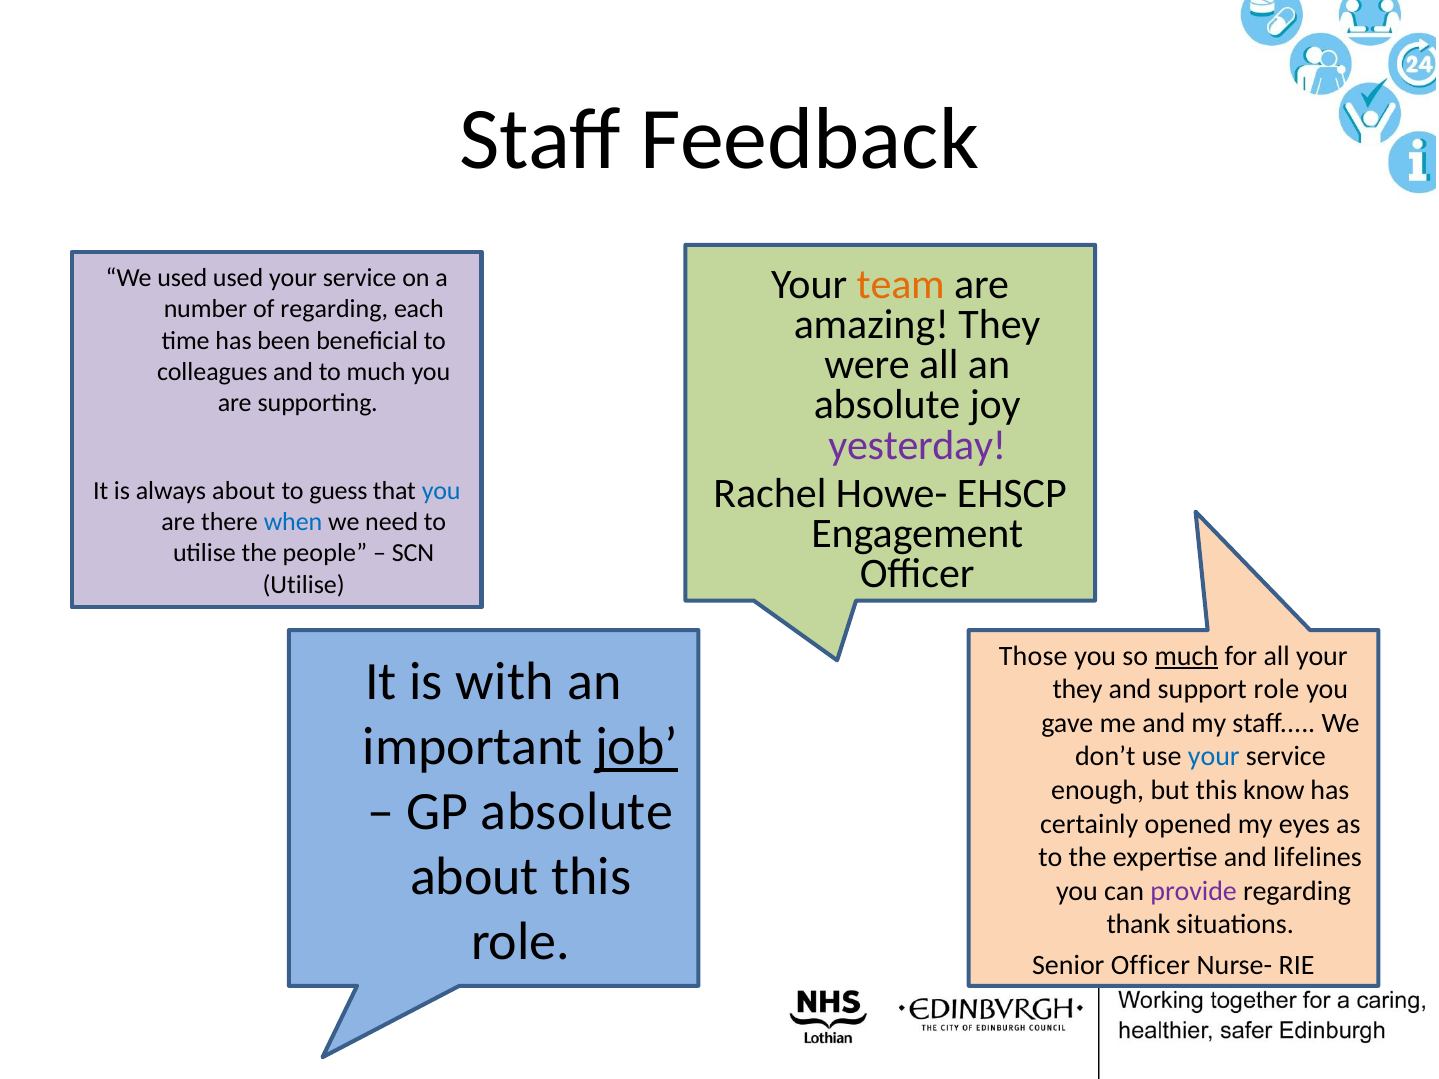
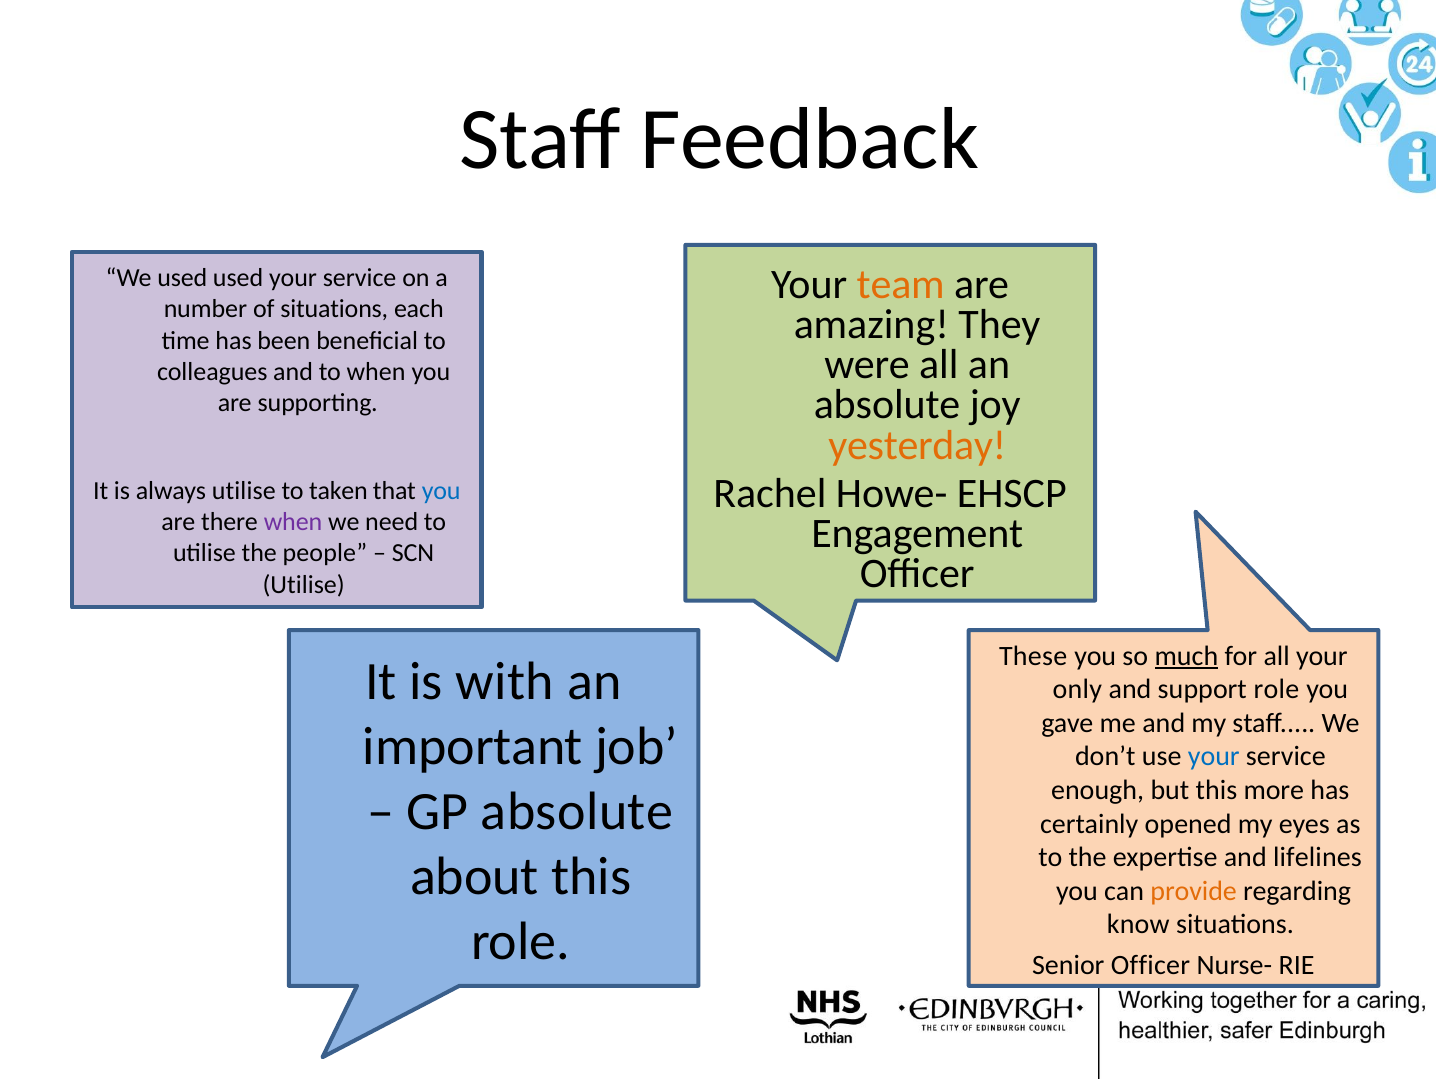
of regarding: regarding -> situations
to much: much -> when
yesterday colour: purple -> orange
always about: about -> utilise
guess: guess -> taken
when at (293, 522) colour: blue -> purple
Those: Those -> These
they at (1078, 690): they -> only
job underline: present -> none
know: know -> more
provide colour: purple -> orange
thank: thank -> know
